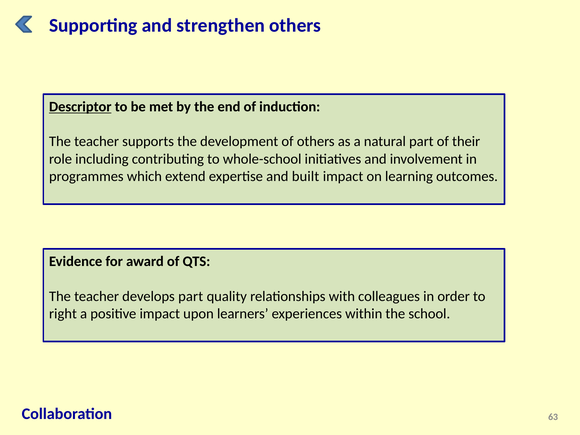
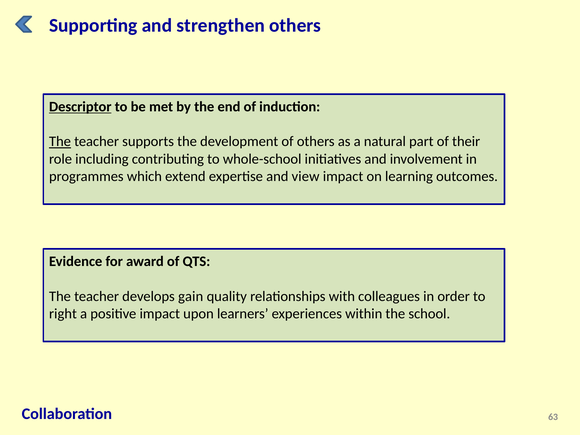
The at (60, 142) underline: none -> present
built: built -> view
develops part: part -> gain
